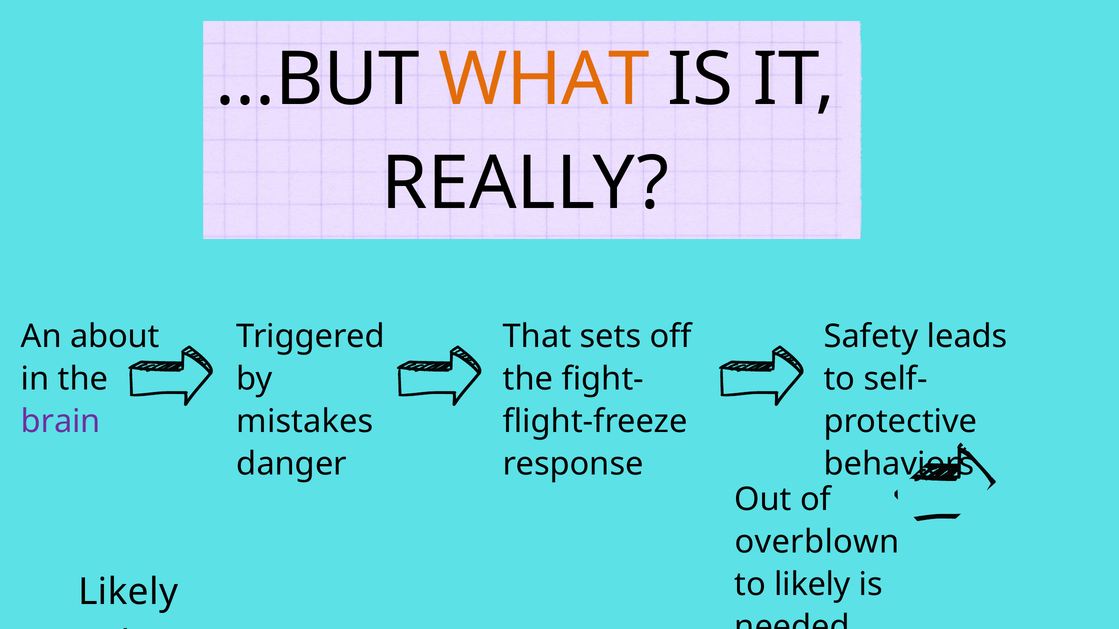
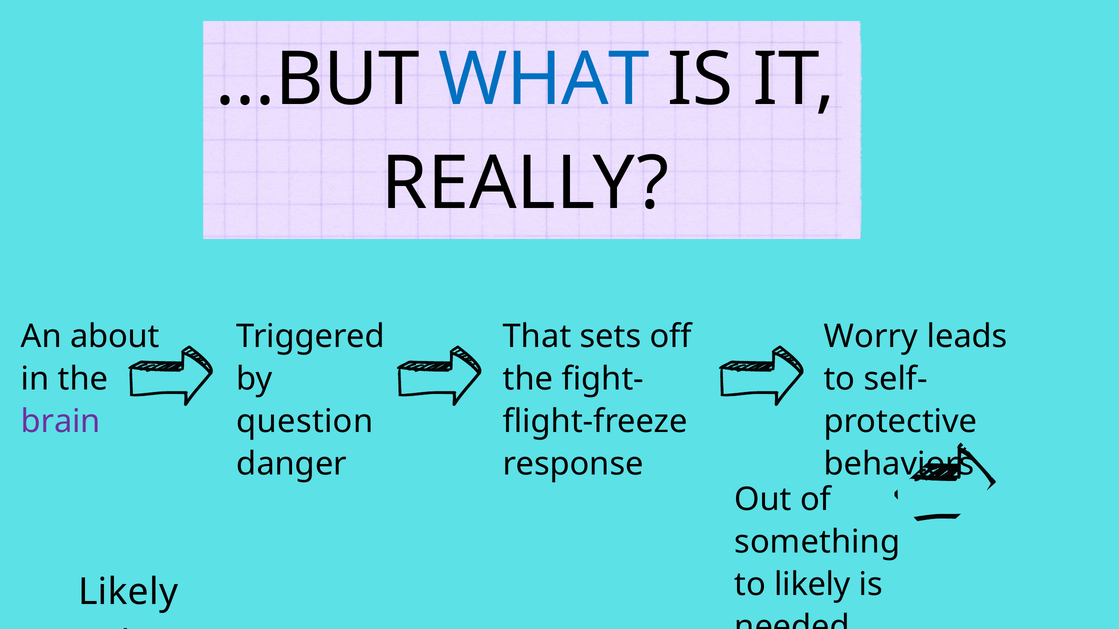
WHAT colour: orange -> blue
Safety: Safety -> Worry
mistakes: mistakes -> question
overblown: overblown -> something
